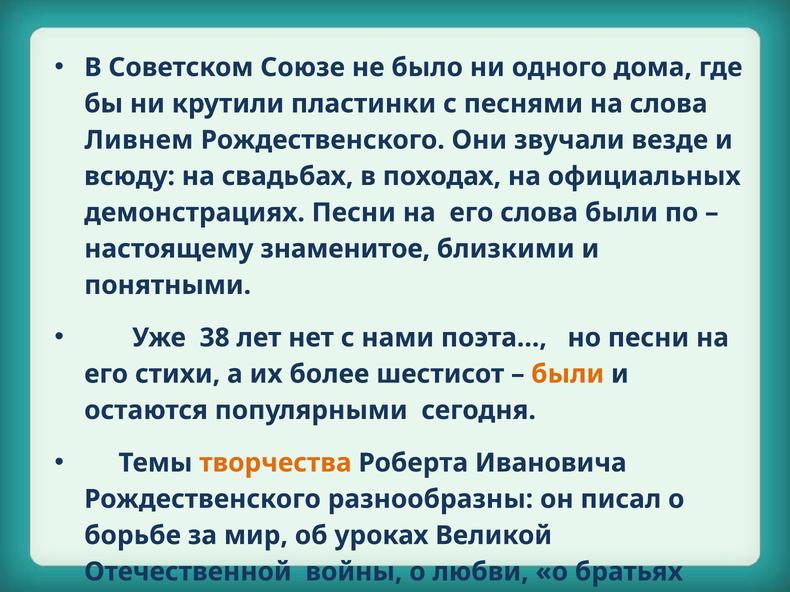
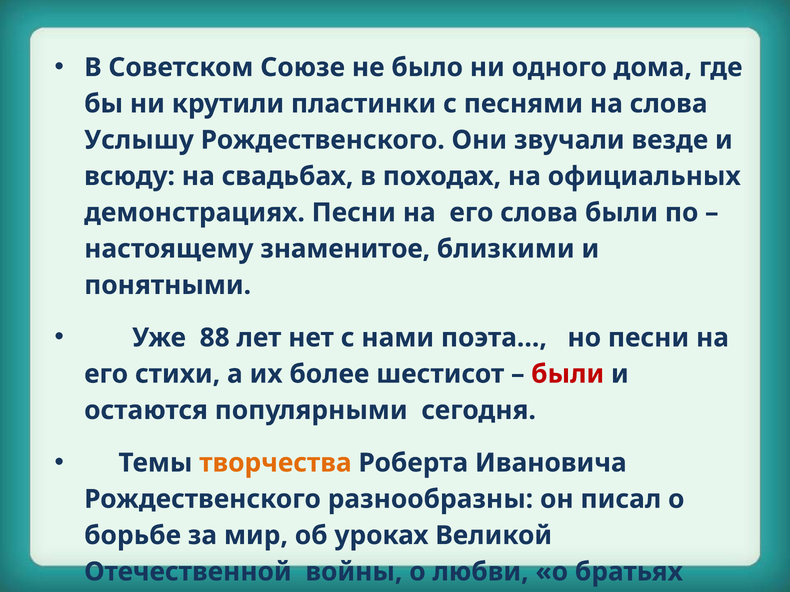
Ливнем: Ливнем -> Услышу
38: 38 -> 88
были at (568, 374) colour: orange -> red
